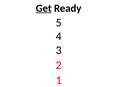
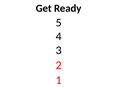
Get underline: present -> none
